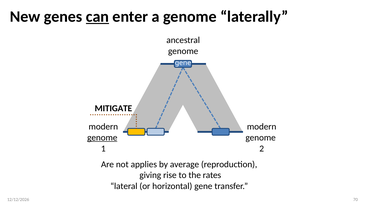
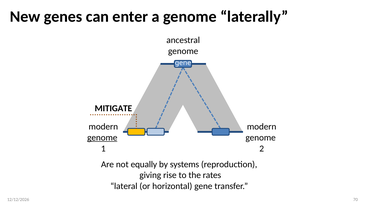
can underline: present -> none
applies: applies -> equally
average: average -> systems
